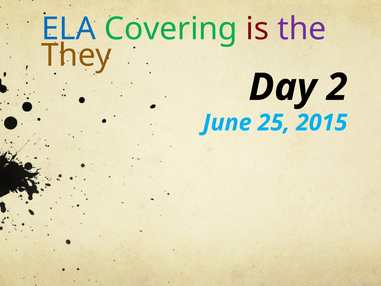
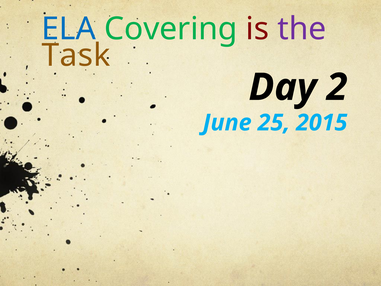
They: They -> Task
